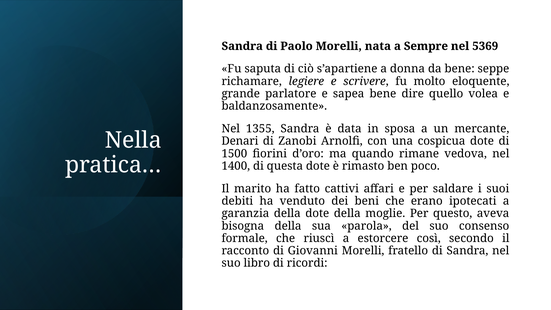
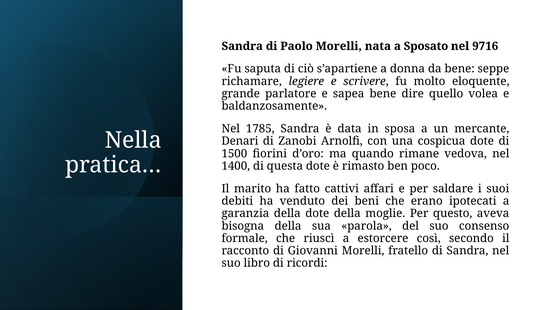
Sempre: Sempre -> Sposato
5369: 5369 -> 9716
1355: 1355 -> 1785
